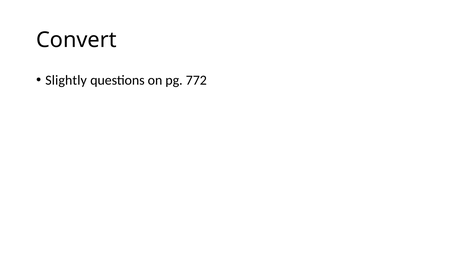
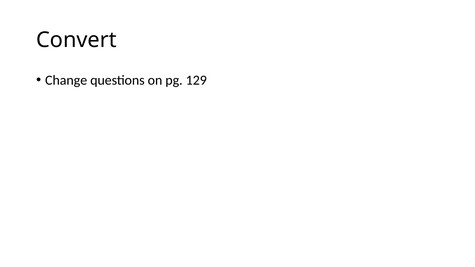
Slightly: Slightly -> Change
772: 772 -> 129
